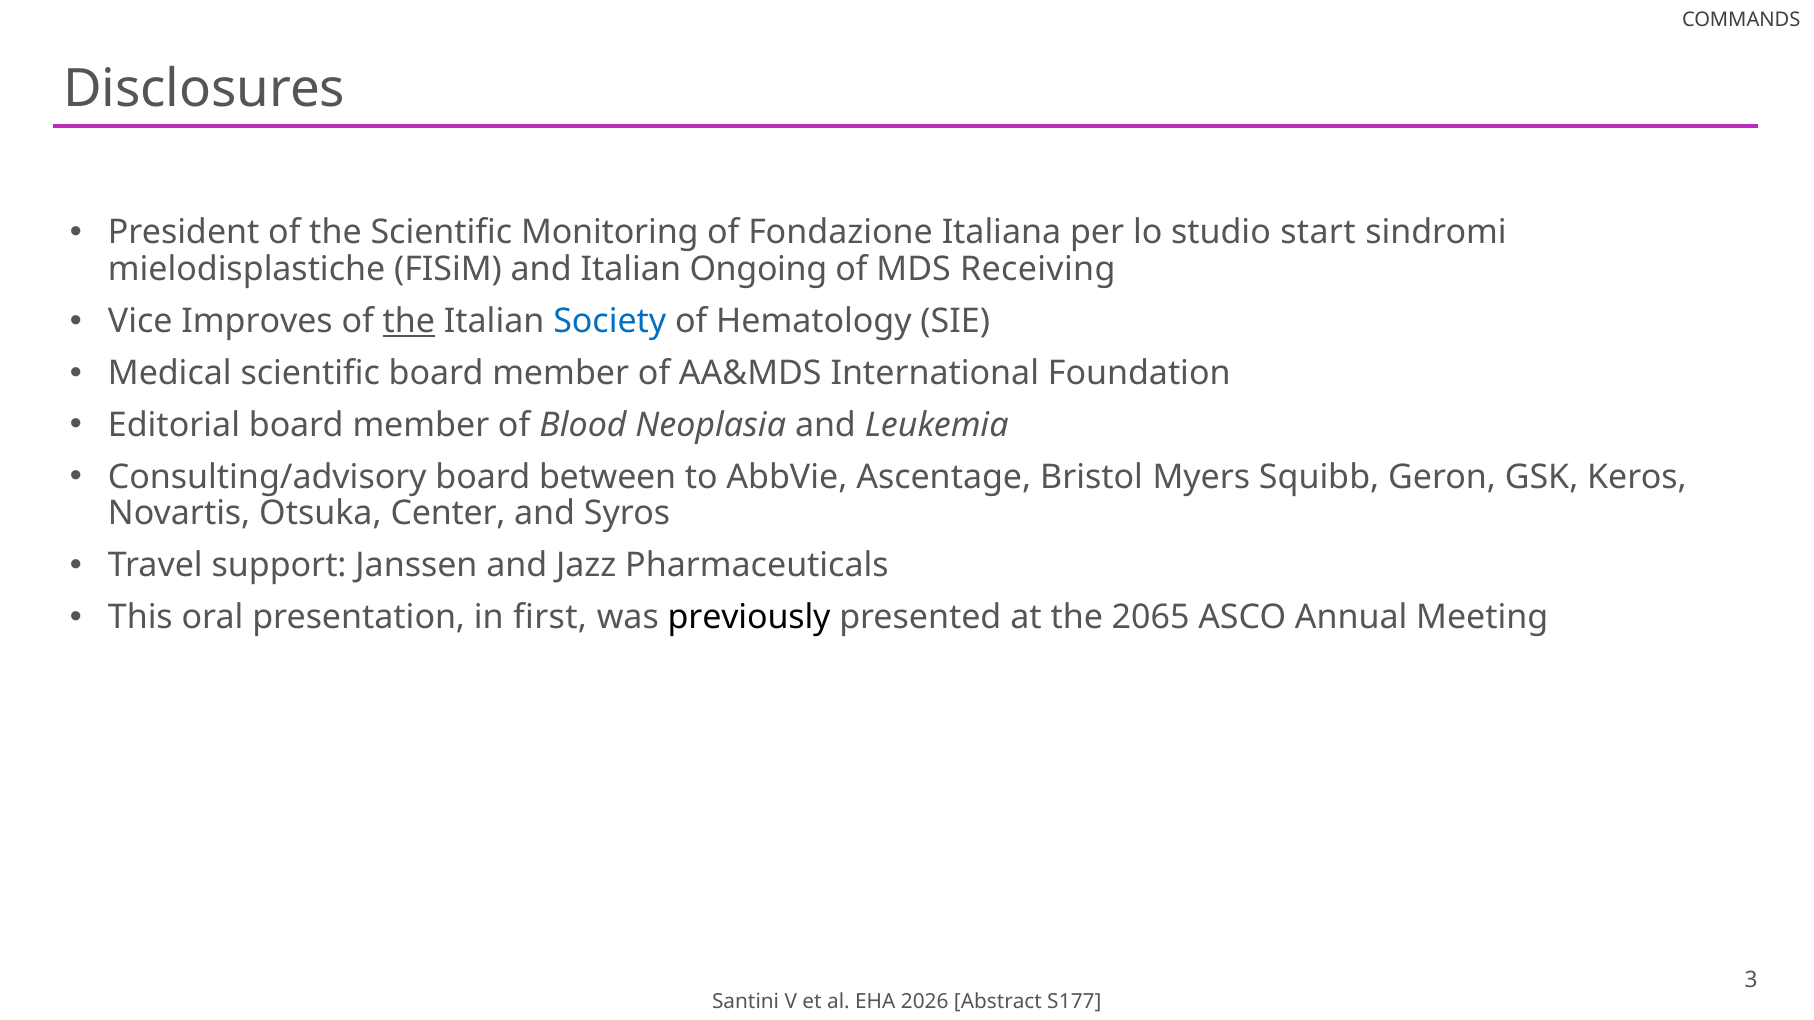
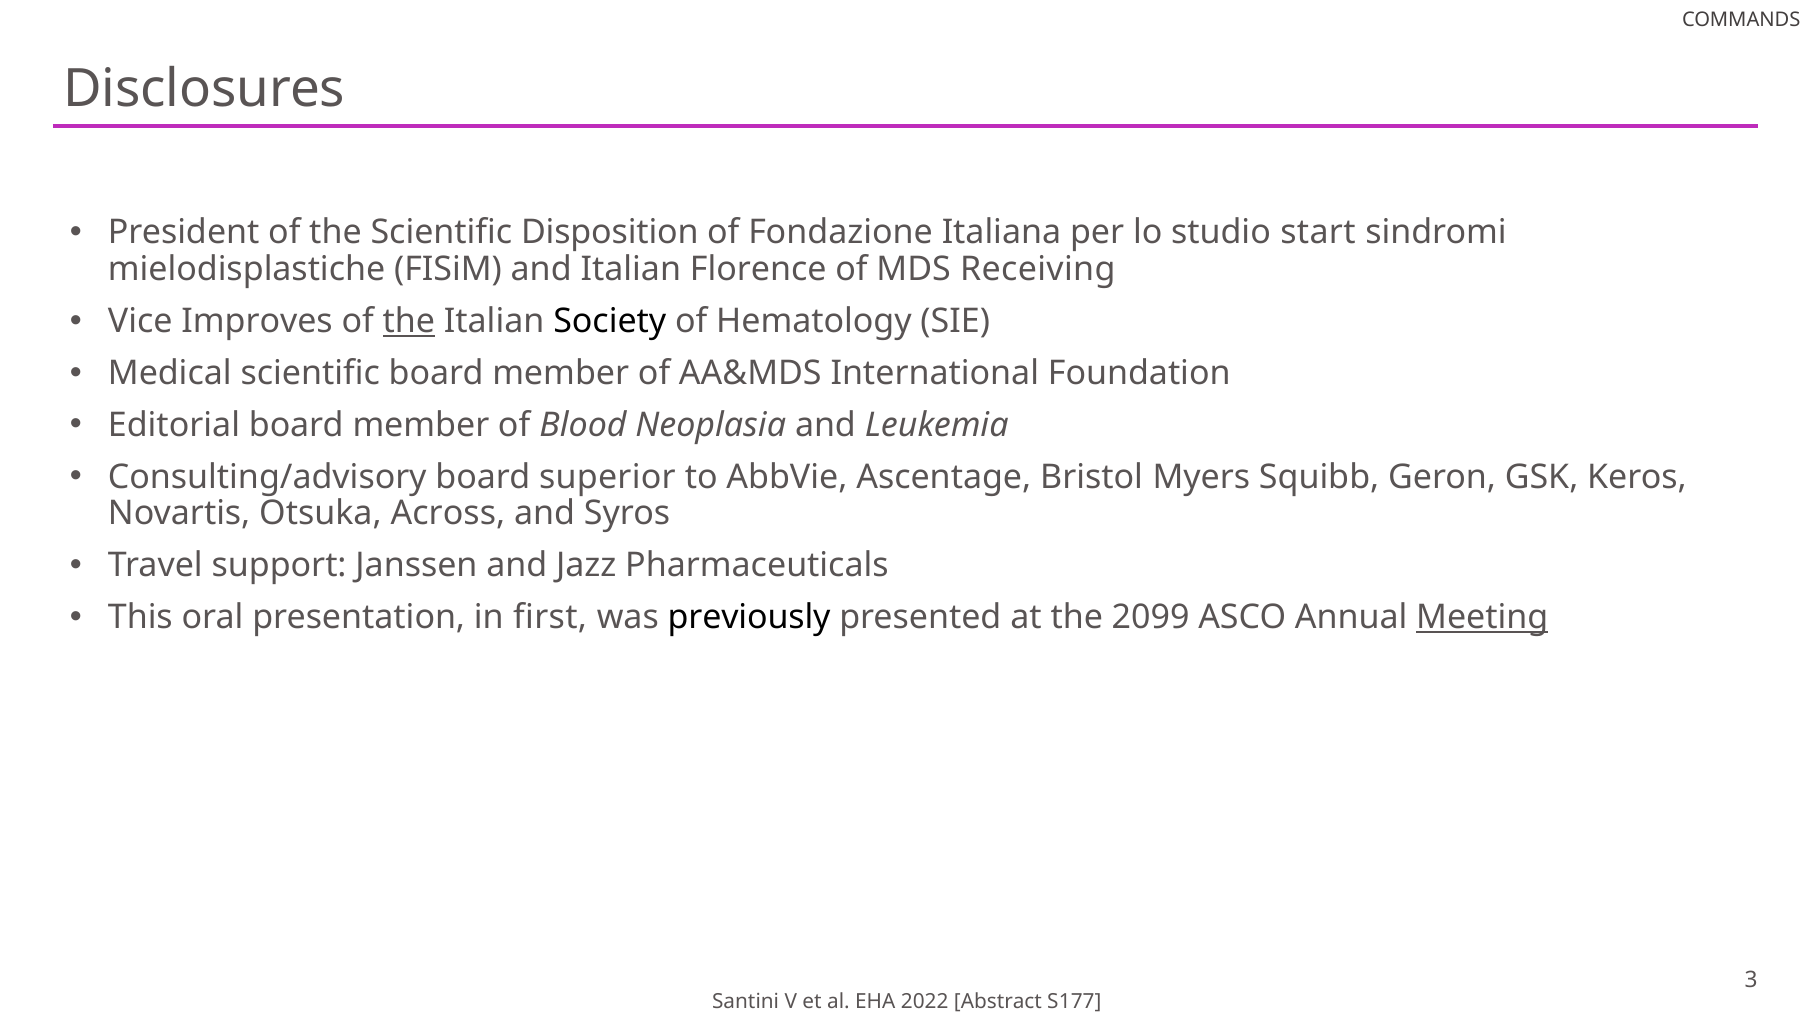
Monitoring: Monitoring -> Disposition
Ongoing: Ongoing -> Florence
Society colour: blue -> black
between: between -> superior
Center: Center -> Across
2065: 2065 -> 2099
Meeting underline: none -> present
2026: 2026 -> 2022
